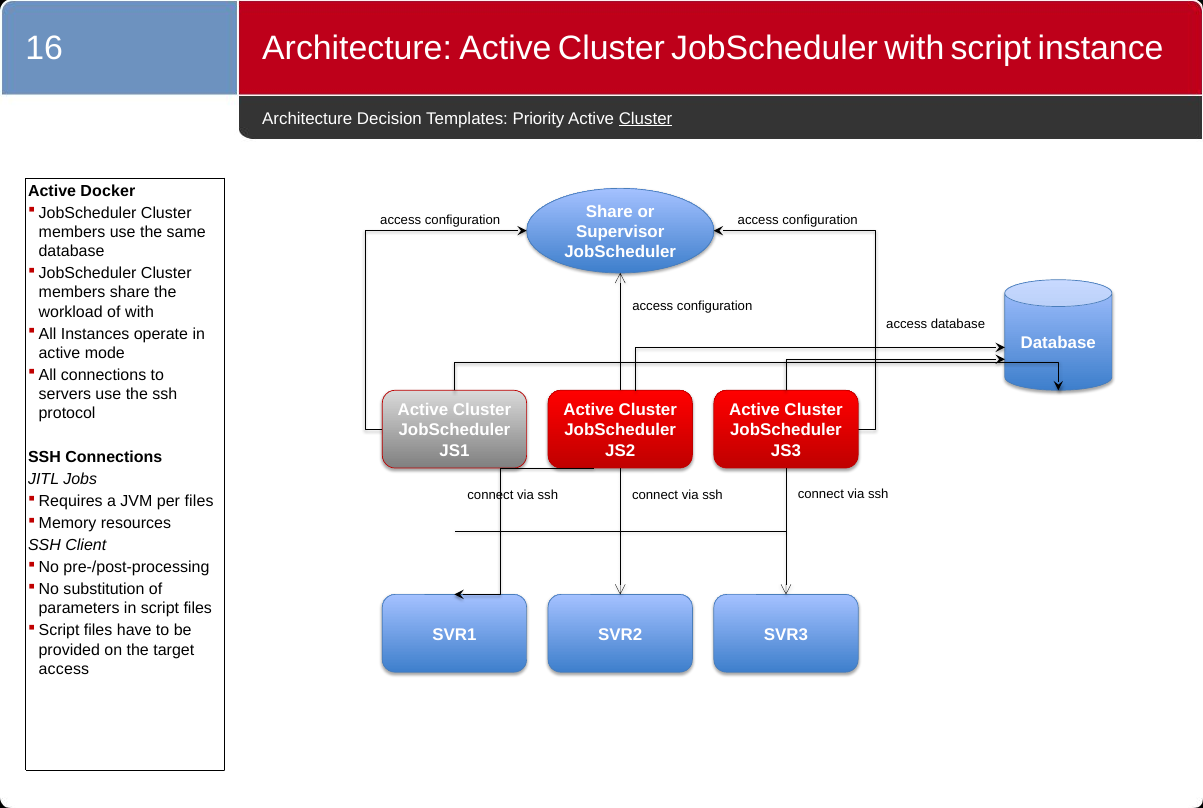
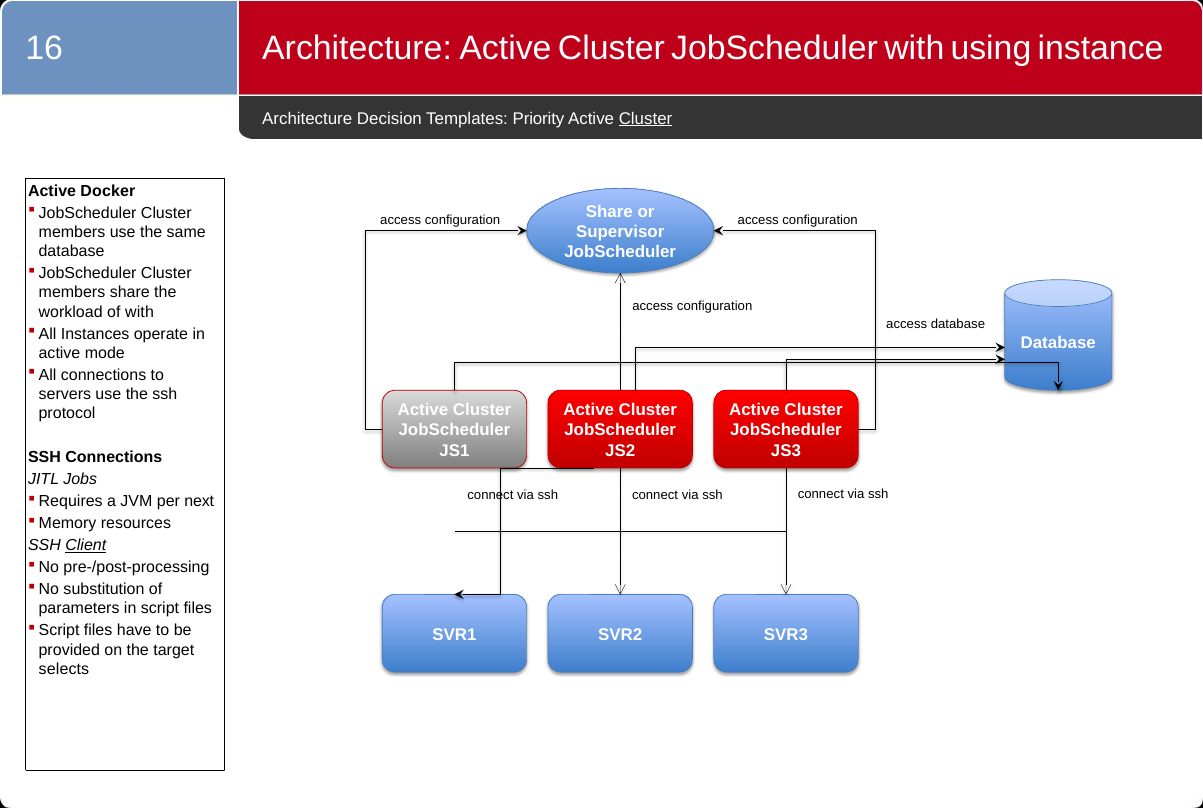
with script: script -> using
per files: files -> next
Client underline: none -> present
access at (64, 669): access -> selects
